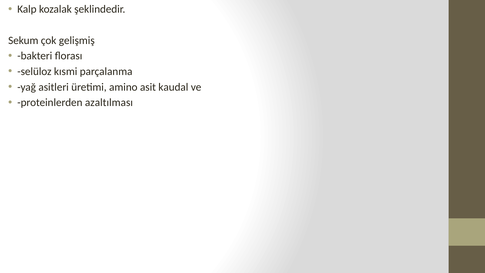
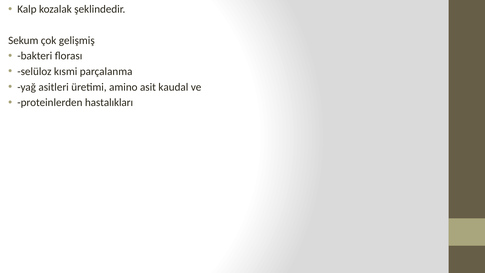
azaltılması: azaltılması -> hastalıkları
